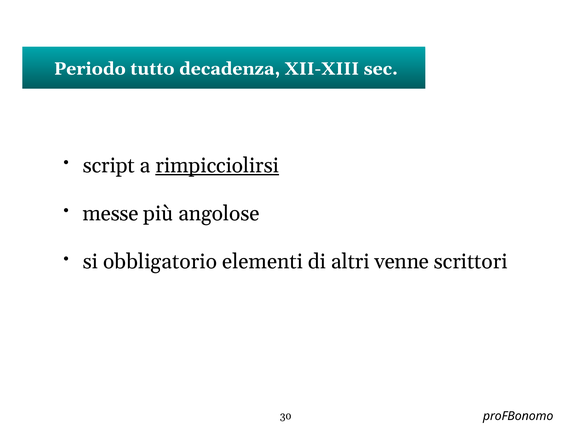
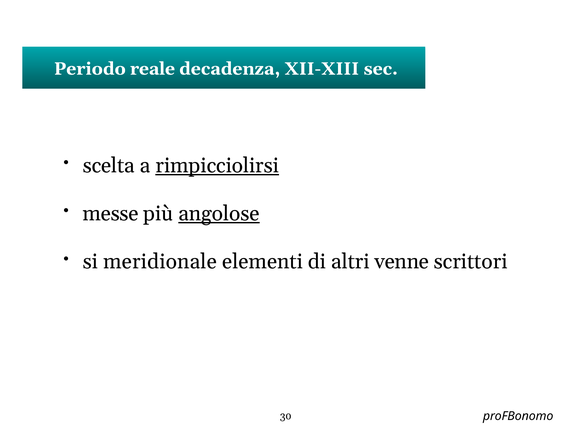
tutto: tutto -> reale
script: script -> scelta
angolose underline: none -> present
obbligatorio: obbligatorio -> meridionale
